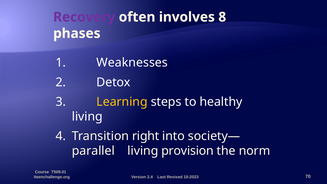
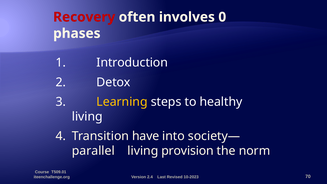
Recovery colour: purple -> red
8: 8 -> 0
Weaknesses: Weaknesses -> Introduction
right: right -> have
